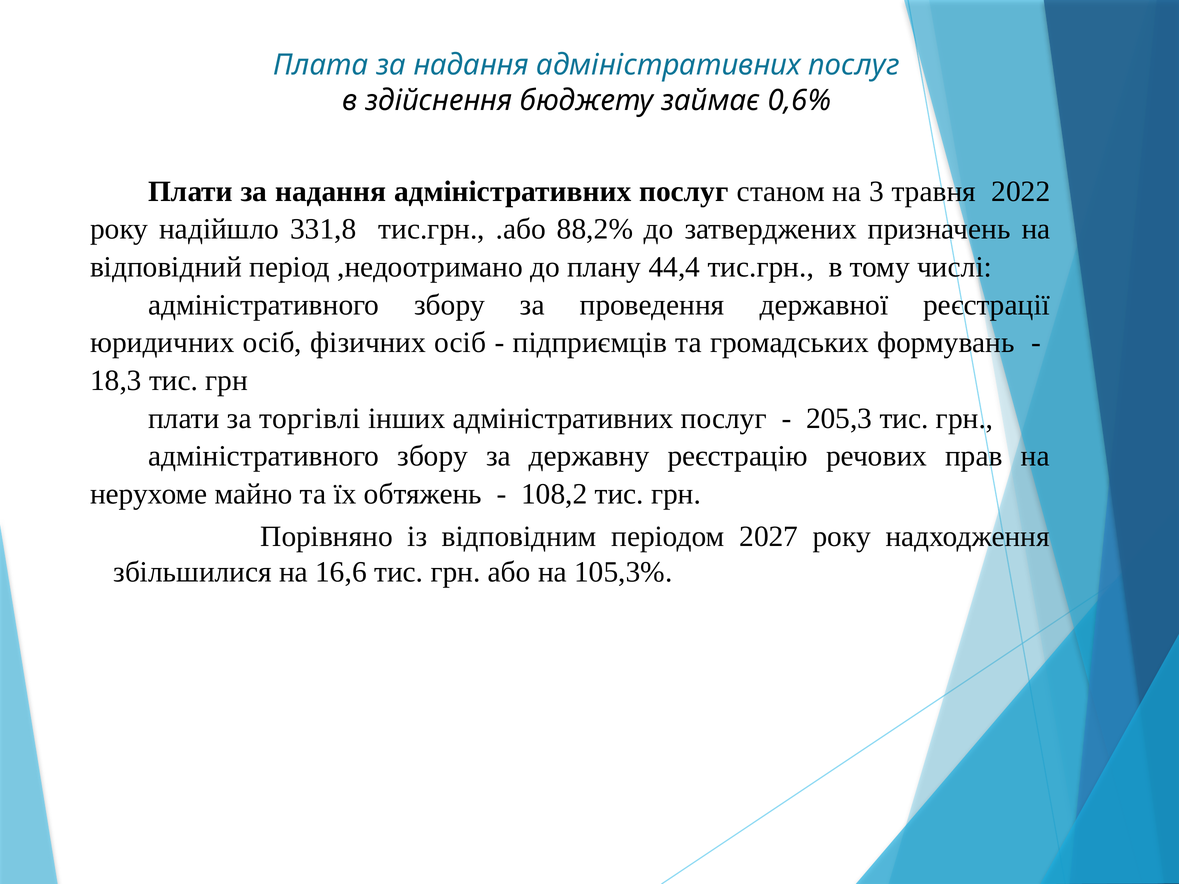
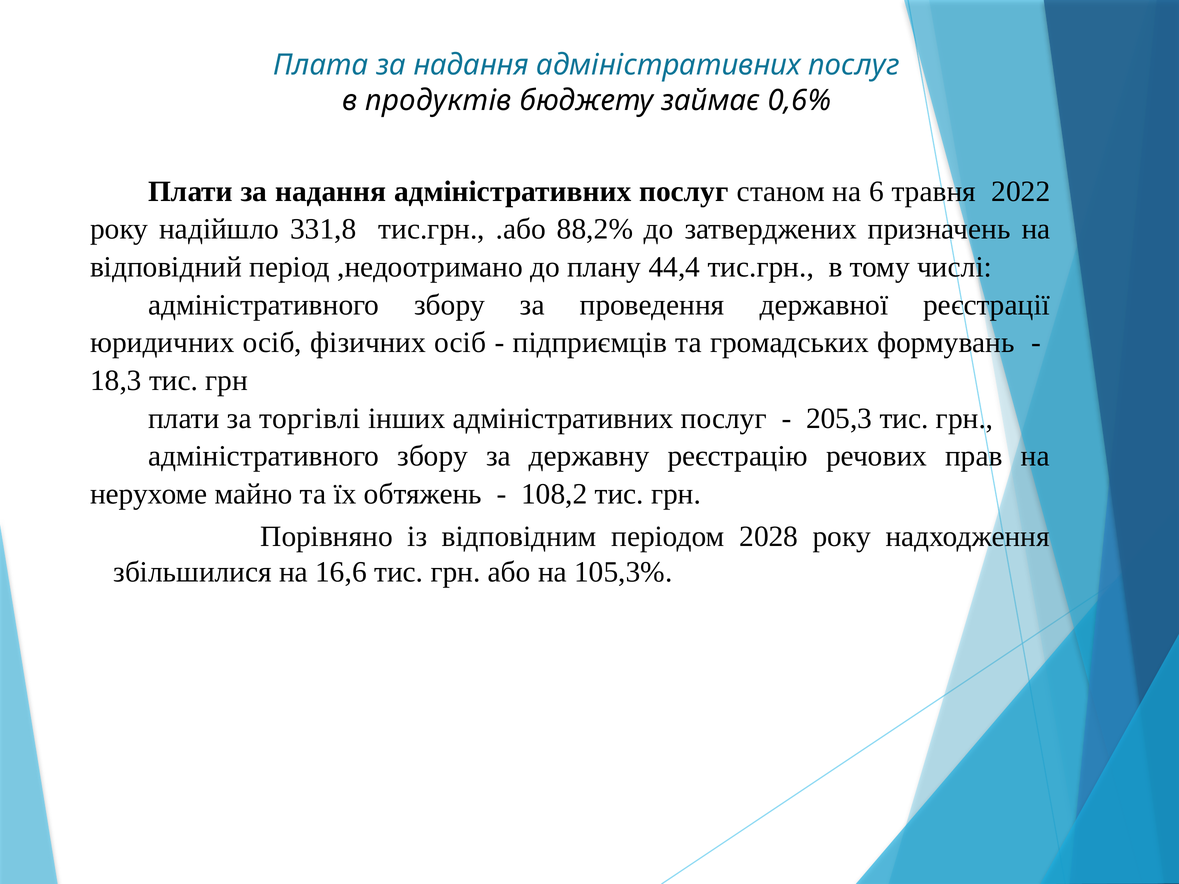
здійснення: здійснення -> продуктів
3: 3 -> 6
2027: 2027 -> 2028
